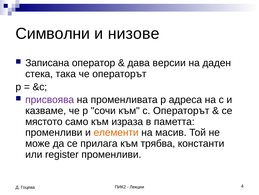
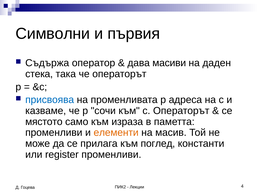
низове: низове -> първия
Записана: Записана -> Съдържа
версии: версии -> масиви
присвоява colour: purple -> blue
трябва: трябва -> поглед
